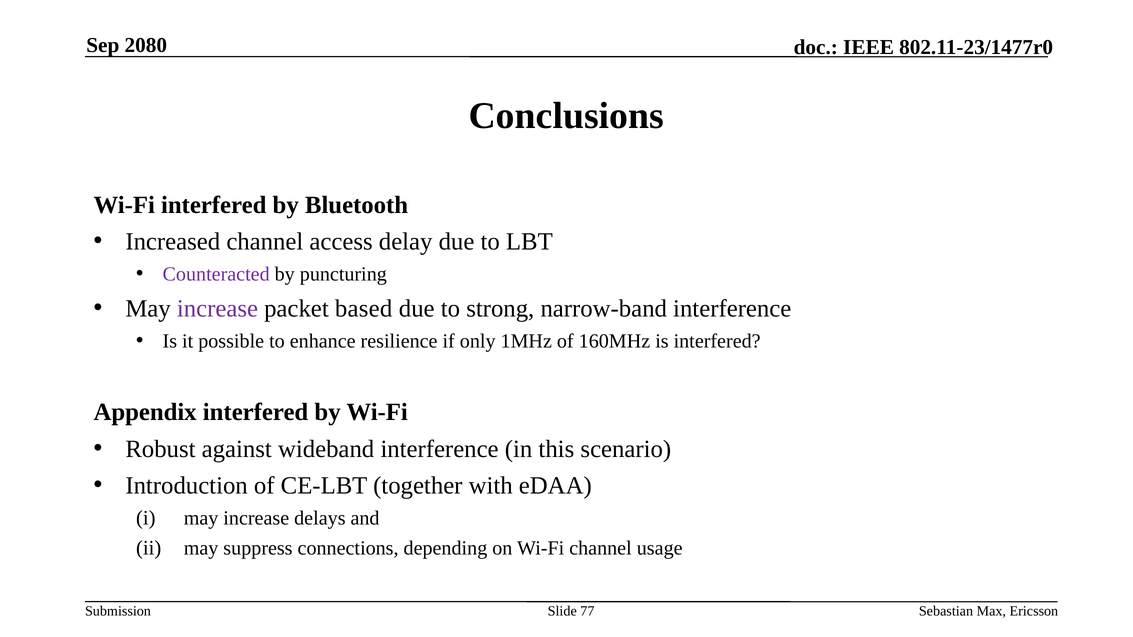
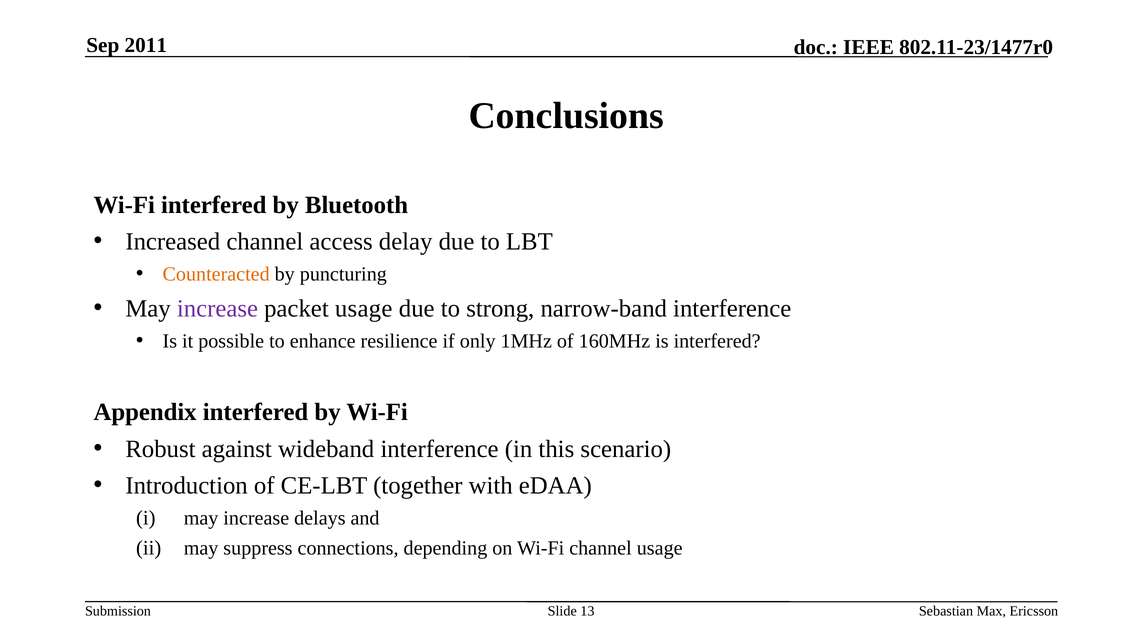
2080: 2080 -> 2011
Counteracted colour: purple -> orange
packet based: based -> usage
77: 77 -> 13
